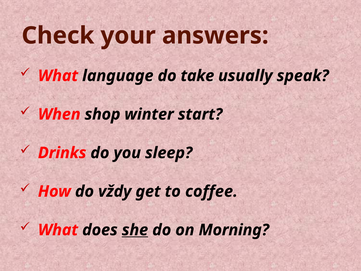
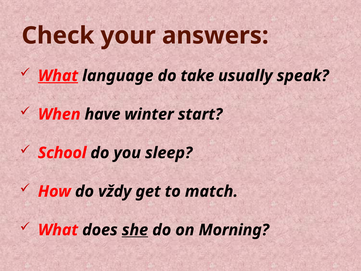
What at (58, 76) underline: none -> present
shop: shop -> have
Drinks: Drinks -> School
coffee: coffee -> match
